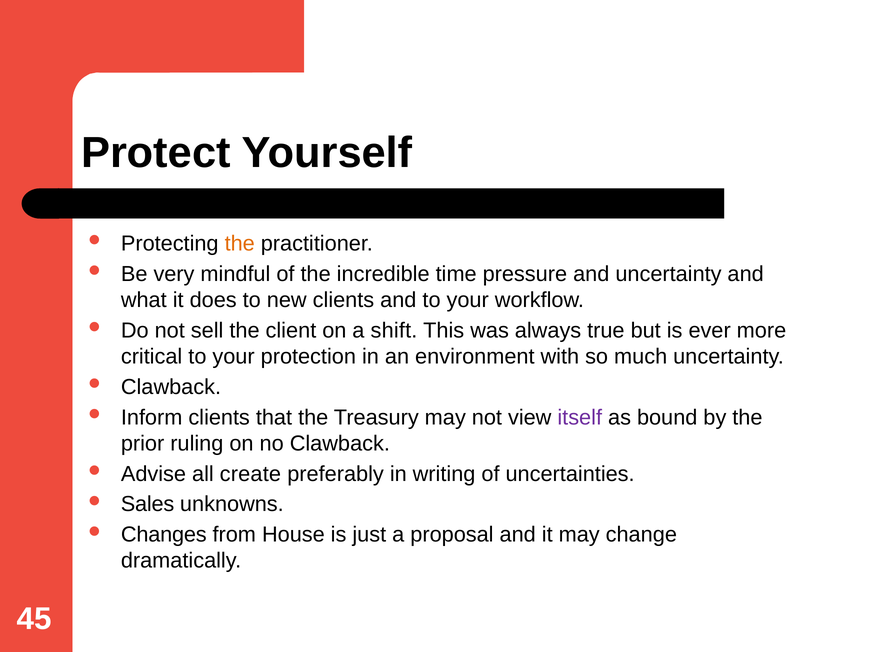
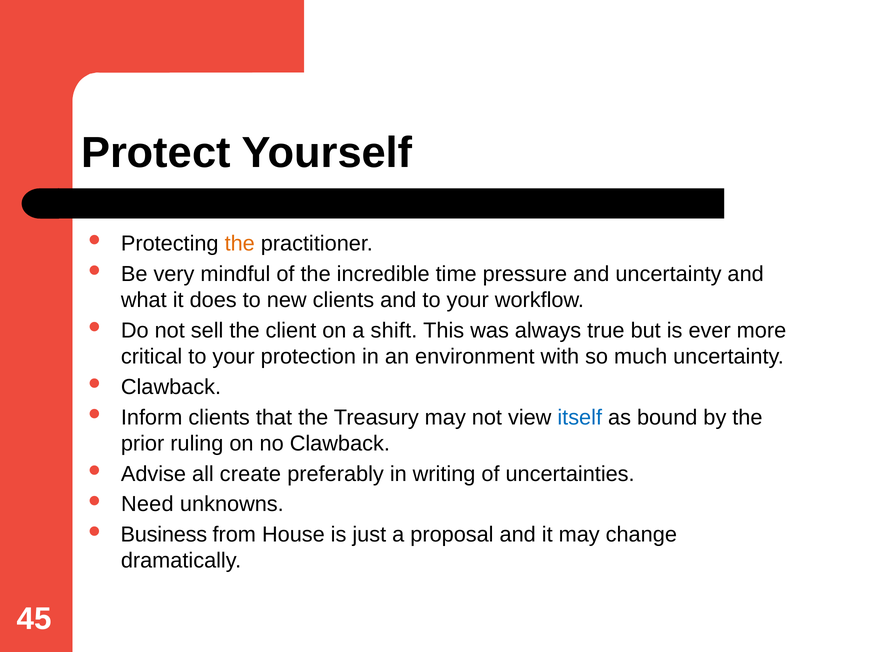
itself colour: purple -> blue
Sales: Sales -> Need
Changes: Changes -> Business
